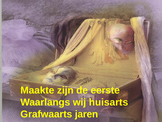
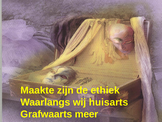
eerste: eerste -> ethiek
jaren: jaren -> meer
